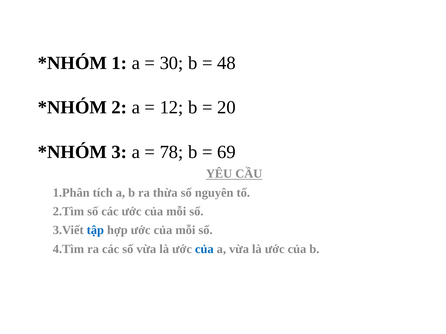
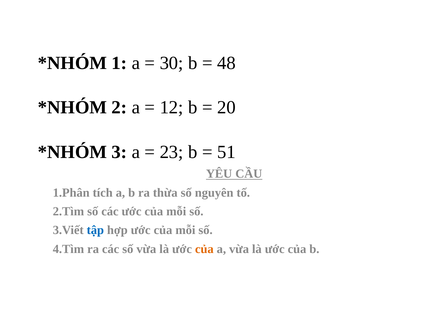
78: 78 -> 23
69: 69 -> 51
của at (204, 249) colour: blue -> orange
